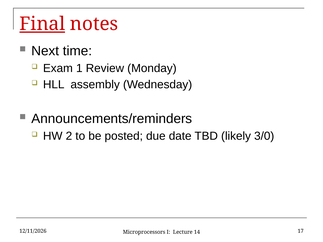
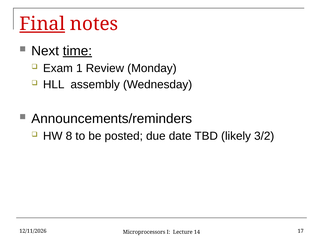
time underline: none -> present
2: 2 -> 8
3/0: 3/0 -> 3/2
